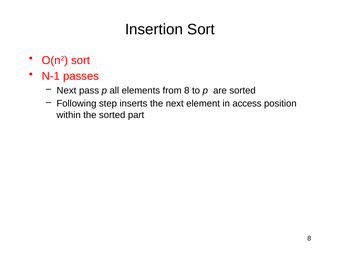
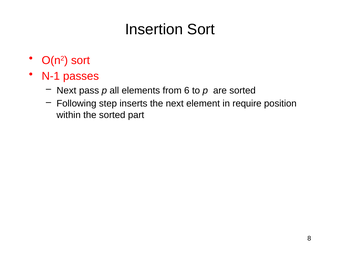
from 8: 8 -> 6
access: access -> require
